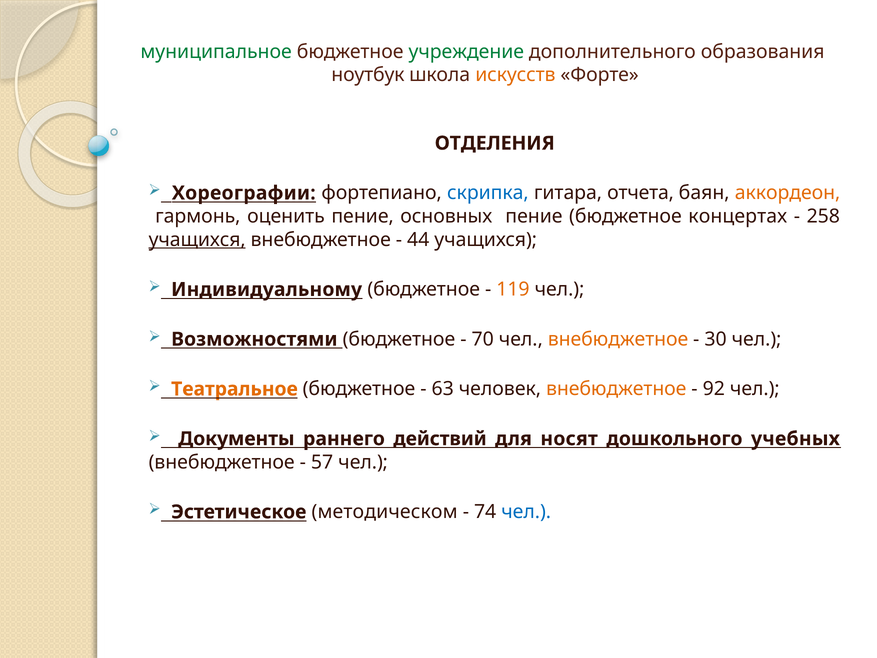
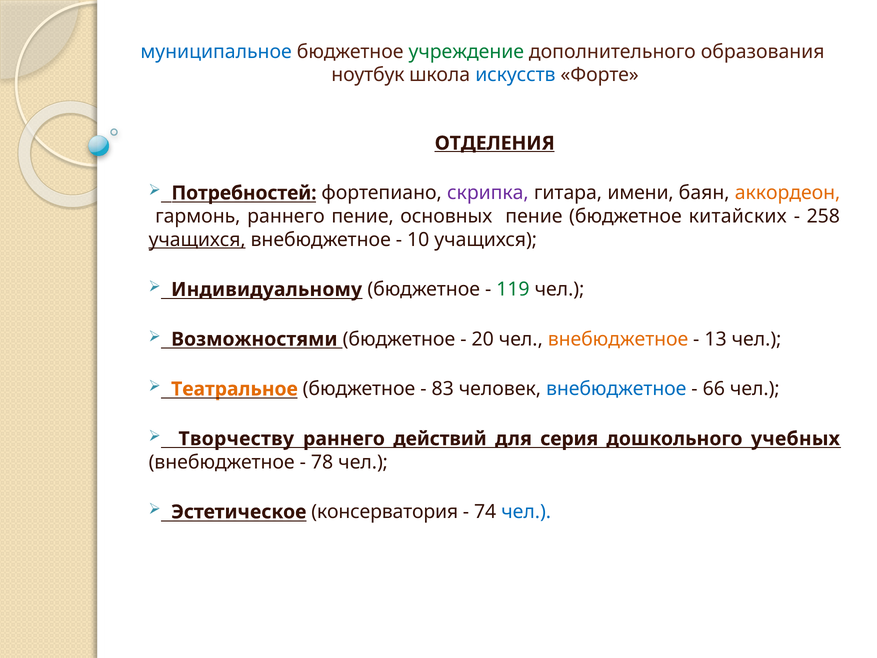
муниципальное colour: green -> blue
искусств colour: orange -> blue
ОТДЕЛЕНИЯ underline: none -> present
Хореографии: Хореографии -> Потребностей
скрипка colour: blue -> purple
отчета: отчета -> имени
гармонь оценить: оценить -> раннего
концертах: концертах -> китайских
44: 44 -> 10
119 colour: orange -> green
70: 70 -> 20
30: 30 -> 13
63: 63 -> 83
внебюджетное at (616, 389) colour: orange -> blue
92: 92 -> 66
Документы: Документы -> Творчеству
носят: носят -> серия
57: 57 -> 78
методическом: методическом -> консерватория
